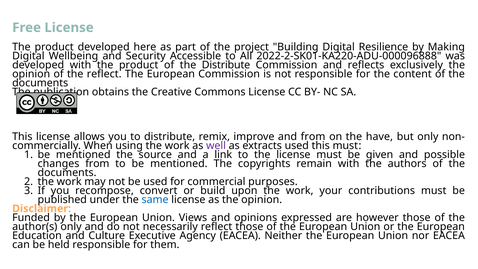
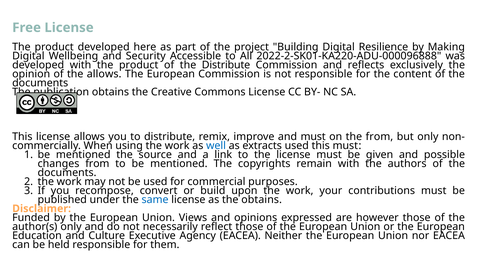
the reflect: reflect -> allows
and from: from -> must
the have: have -> from
well colour: purple -> blue
as the opinion: opinion -> obtains
